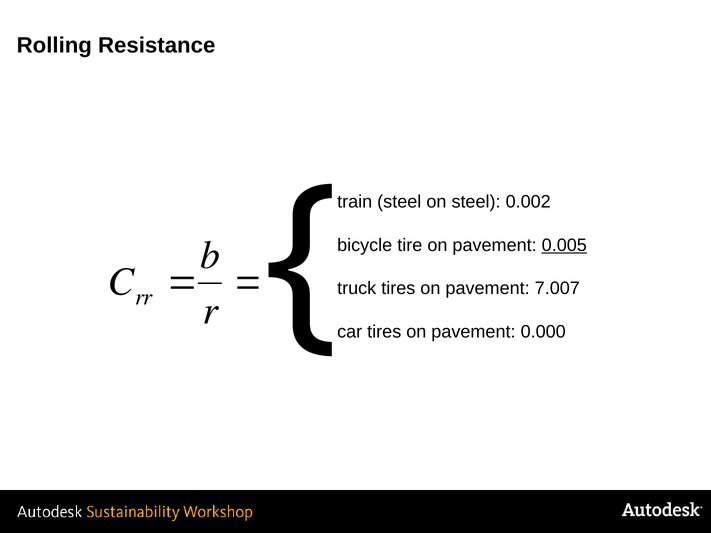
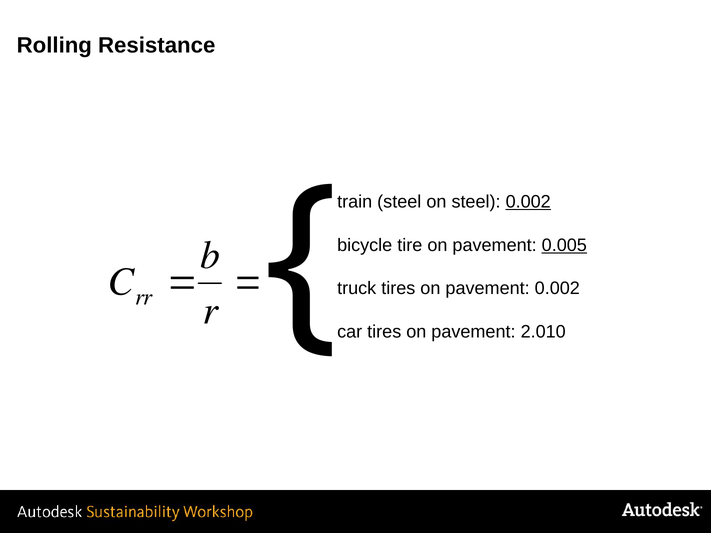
0.002 at (528, 202) underline: none -> present
pavement 7.007: 7.007 -> 0.002
0.000: 0.000 -> 2.010
